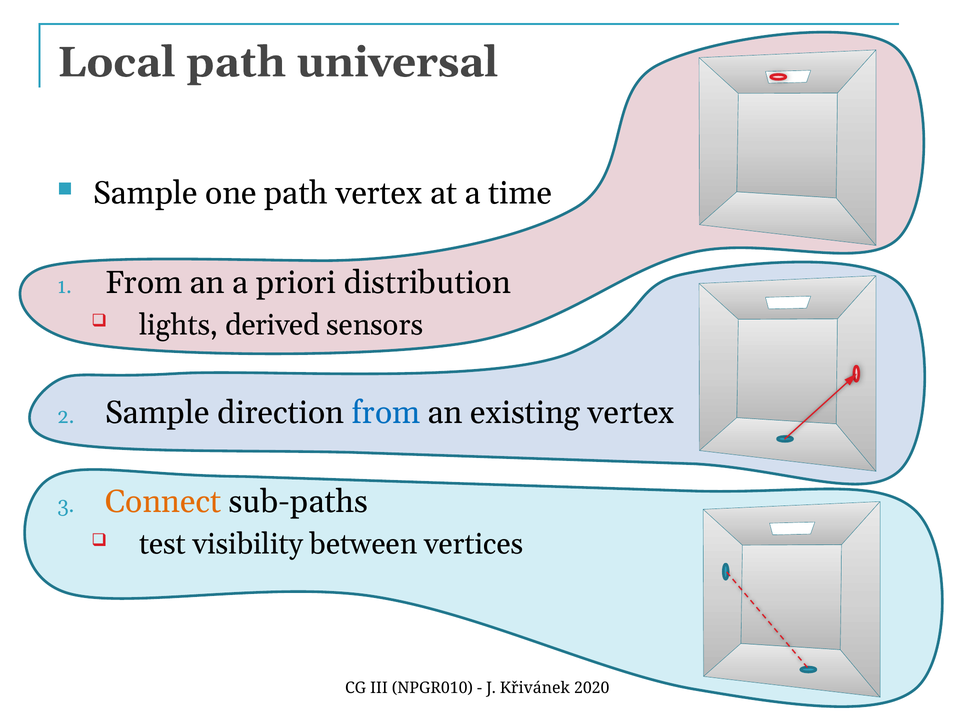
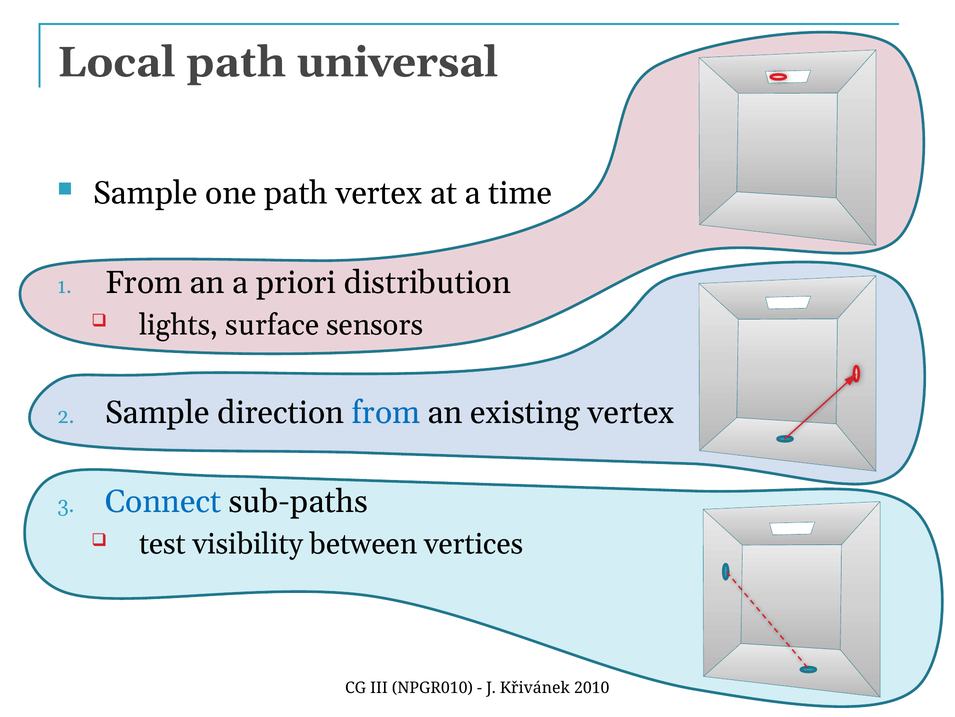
derived: derived -> surface
Connect colour: orange -> blue
2020: 2020 -> 2010
